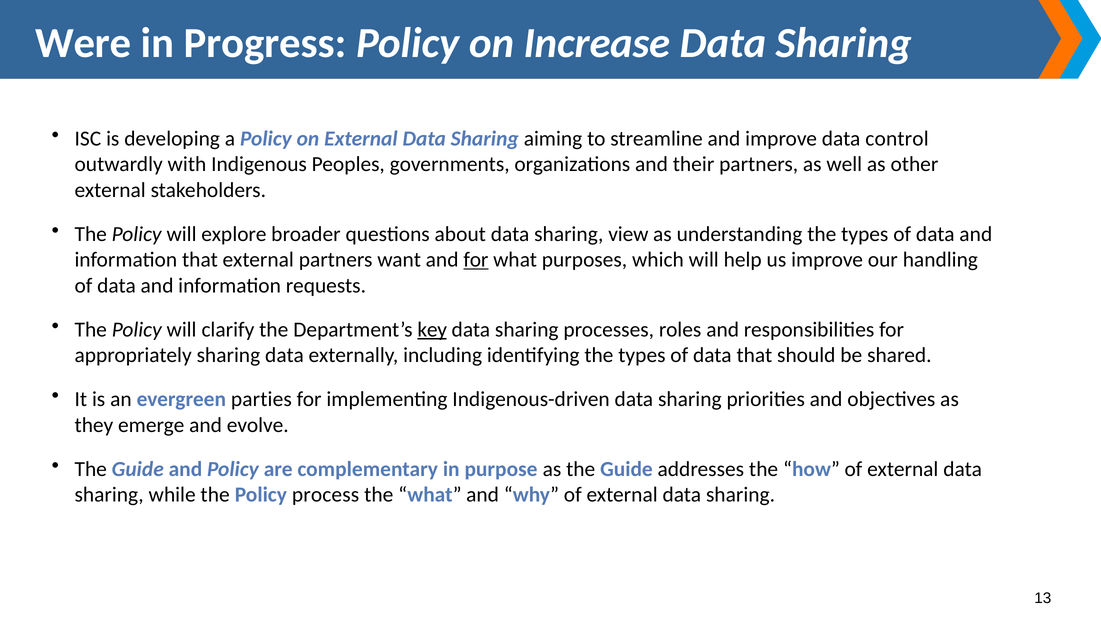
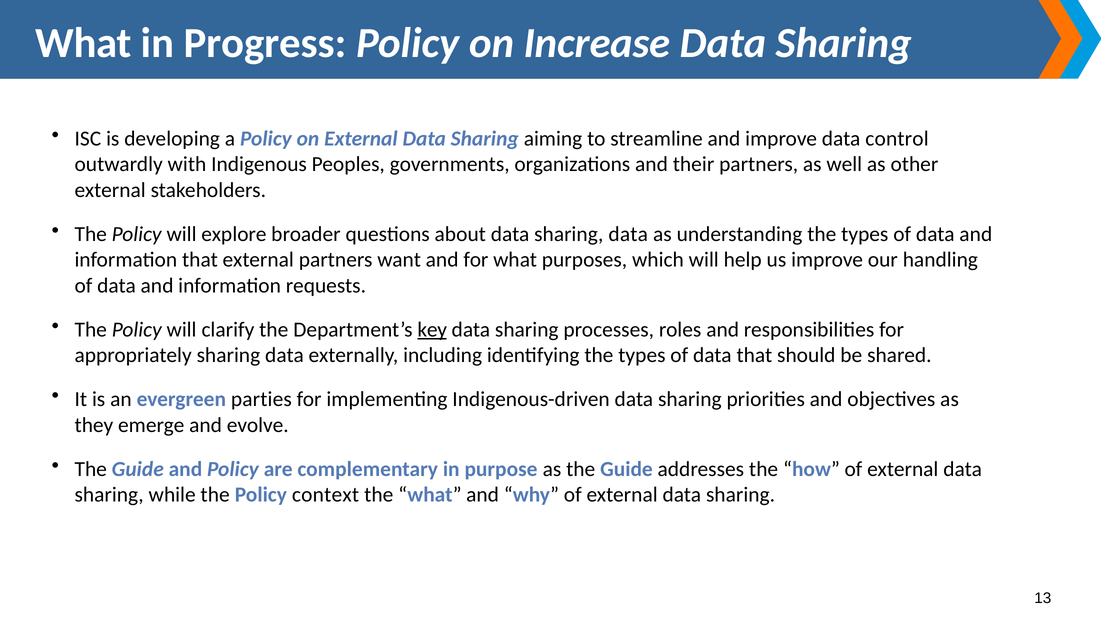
Were at (83, 43): Were -> What
data sharing view: view -> data
for at (476, 260) underline: present -> none
process: process -> context
